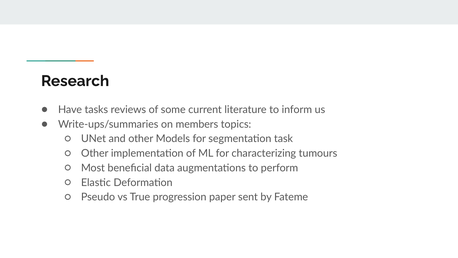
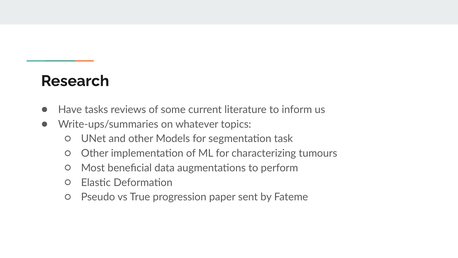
members: members -> whatever
